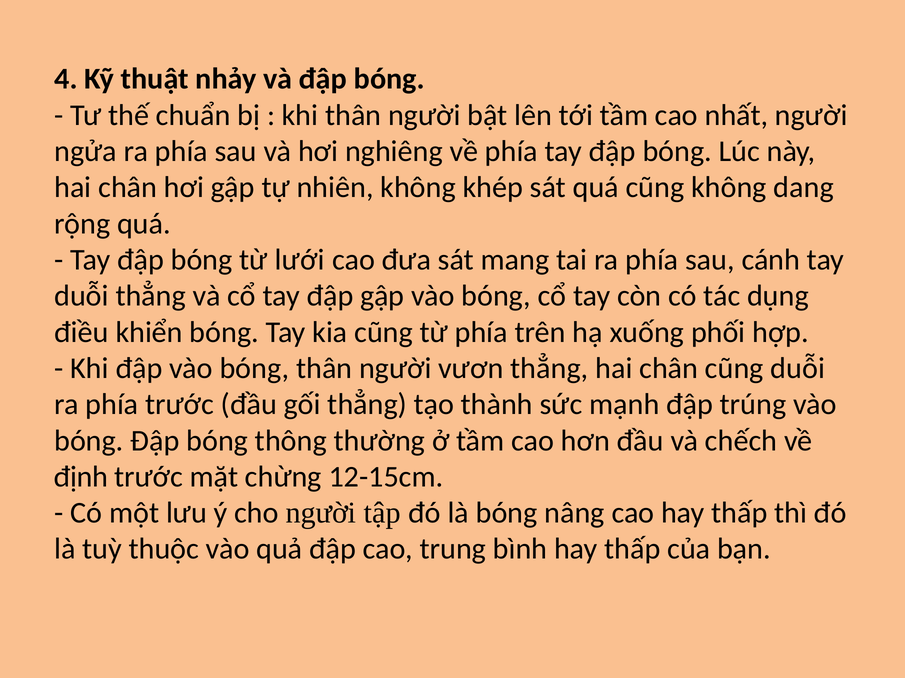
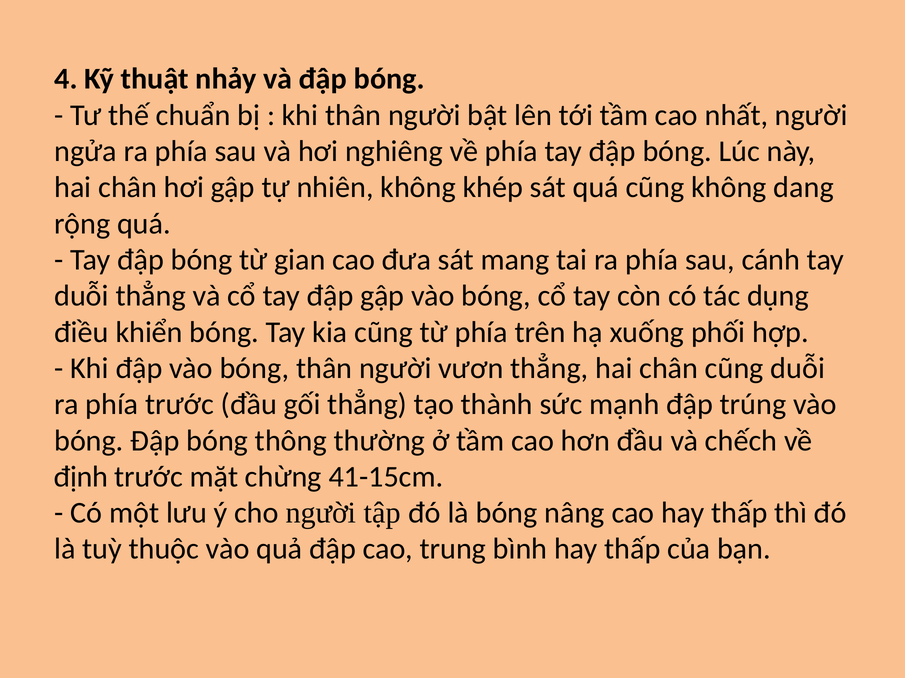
lưới: lưới -> gian
12-15cm: 12-15cm -> 41-15cm
